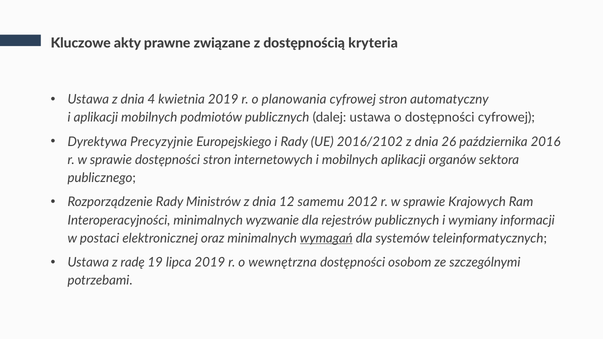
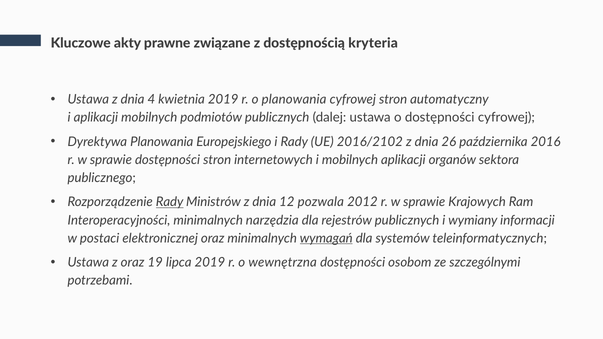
Dyrektywa Precyzyjnie: Precyzyjnie -> Planowania
Rady at (170, 202) underline: none -> present
samemu: samemu -> pozwala
wyzwanie: wyzwanie -> narzędzia
z radę: radę -> oraz
